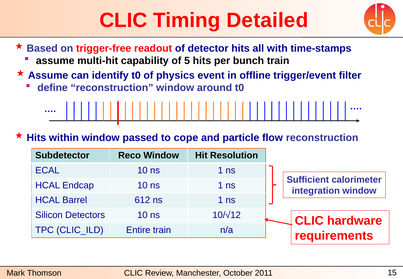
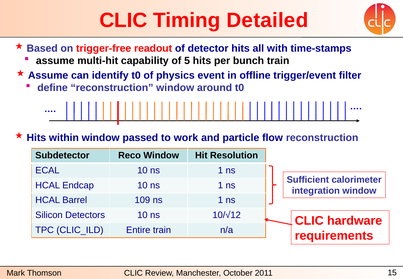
cope: cope -> work
612: 612 -> 109
